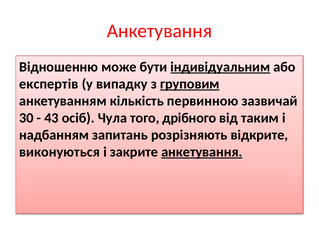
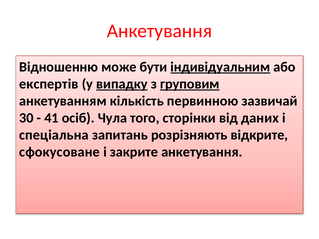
випадку underline: none -> present
43: 43 -> 41
дрібного: дрібного -> сторінки
таким: таким -> даних
надбанням: надбанням -> спеціальна
виконуються: виконуються -> сфокусоване
анкетування at (202, 152) underline: present -> none
